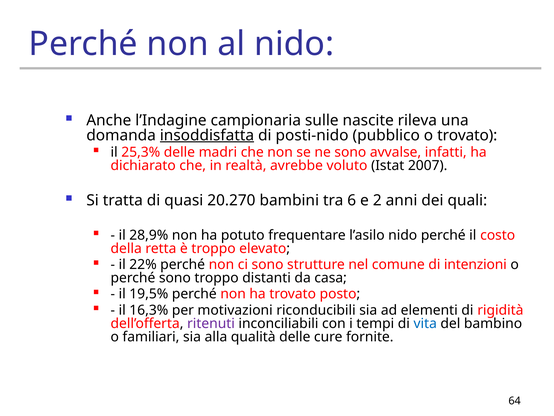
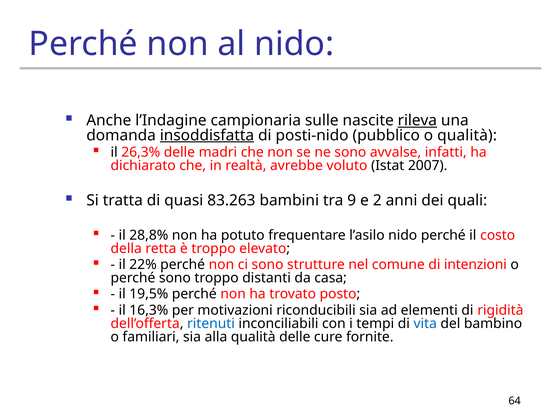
rileva underline: none -> present
o trovato: trovato -> qualità
25,3%: 25,3% -> 26,3%
20.270: 20.270 -> 83.263
6: 6 -> 9
28,9%: 28,9% -> 28,8%
ritenuti colour: purple -> blue
